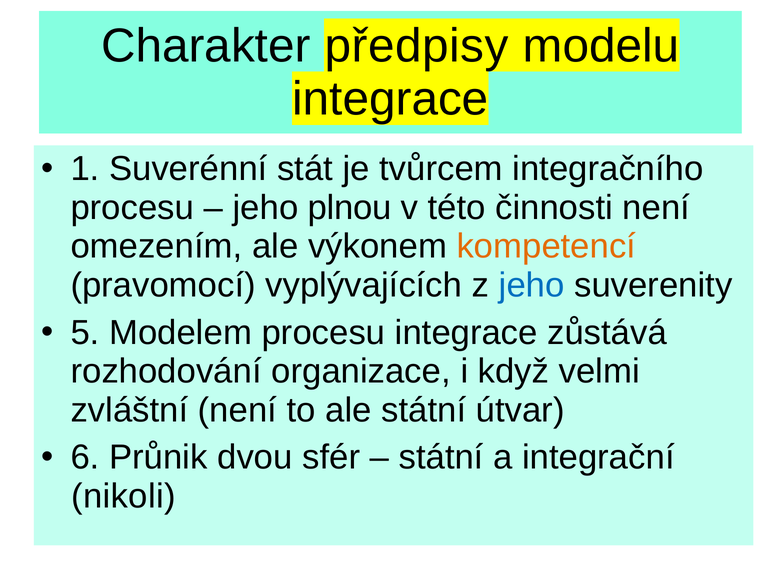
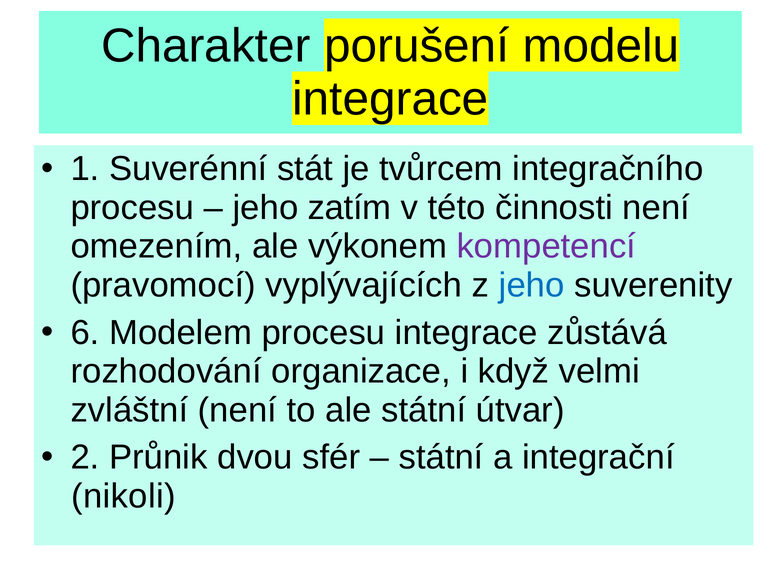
předpisy: předpisy -> porušení
plnou: plnou -> zatím
kompetencí colour: orange -> purple
5: 5 -> 6
6: 6 -> 2
